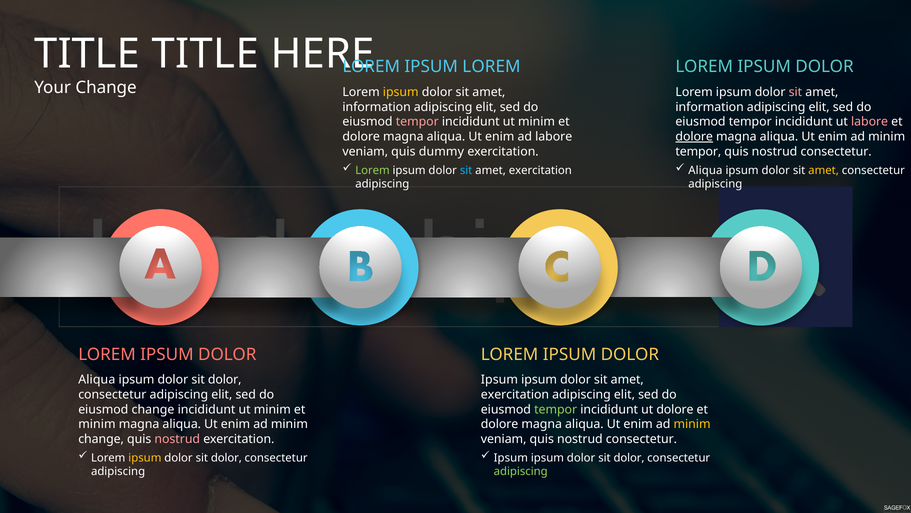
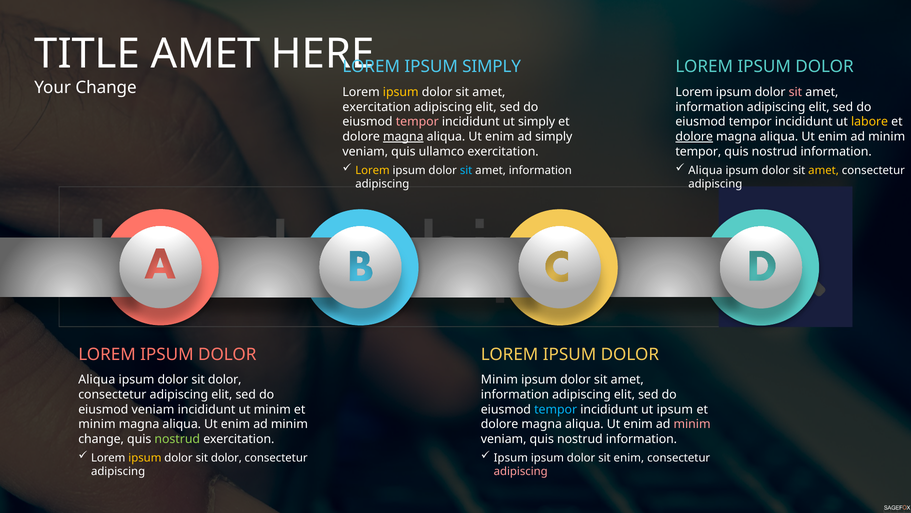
TITLE TITLE: TITLE -> AMET
IPSUM LOREM: LOREM -> SIMPLY
information at (377, 107): information -> exercitation
minim at (537, 122): minim -> simply
labore at (870, 122) colour: pink -> yellow
magna at (403, 137) underline: none -> present
ad labore: labore -> simply
dummy: dummy -> ullamco
consectetur at (836, 151): consectetur -> information
Lorem at (372, 170) colour: light green -> yellow
exercitation at (540, 170): exercitation -> information
Ipsum at (499, 379): Ipsum -> Minim
exercitation at (515, 394): exercitation -> information
eiusmod change: change -> veniam
tempor at (556, 409) colour: light green -> light blue
ut dolore: dolore -> ipsum
minim at (692, 424) colour: yellow -> pink
nostrud at (177, 439) colour: pink -> light green
veniam quis nostrud consectetur: consectetur -> information
dolor at (629, 457): dolor -> enim
adipiscing at (521, 471) colour: light green -> pink
